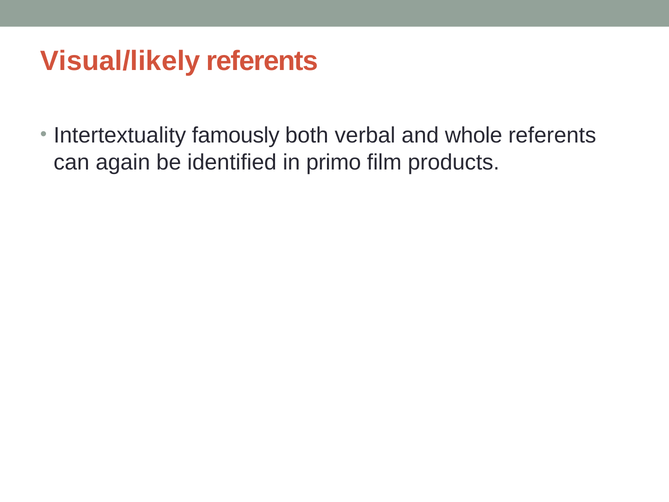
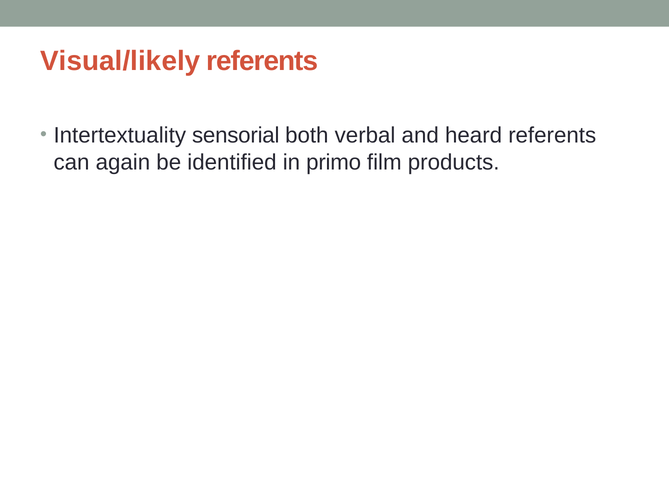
famously: famously -> sensorial
whole: whole -> heard
